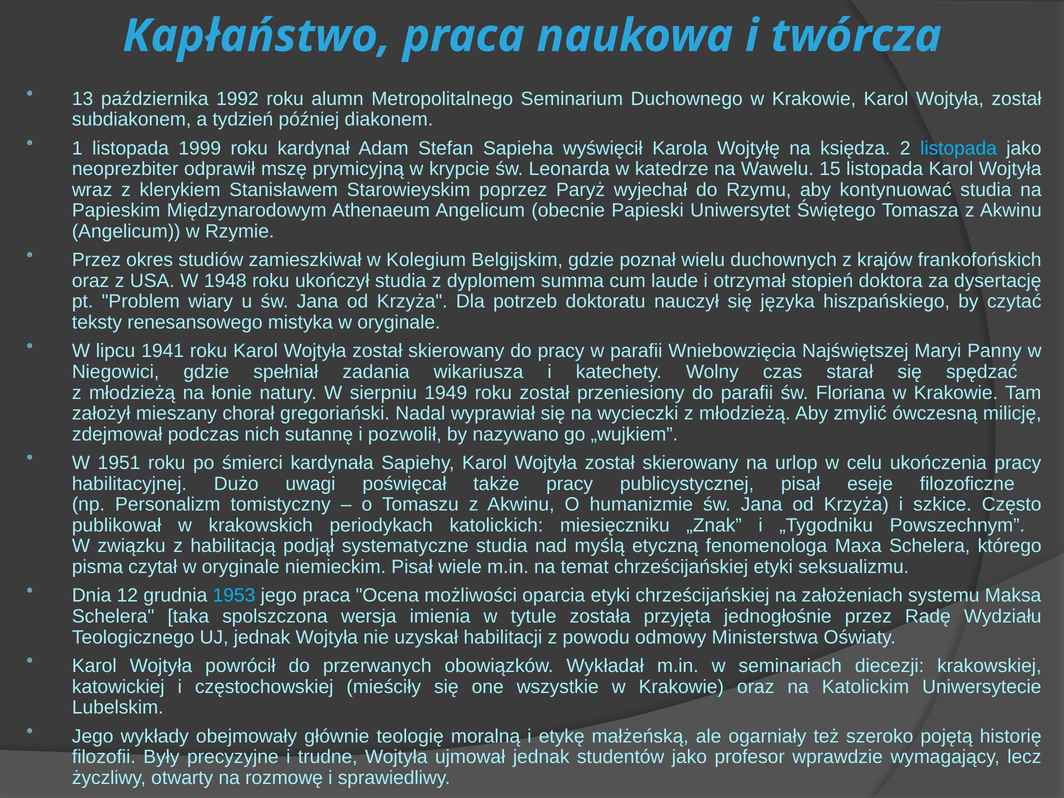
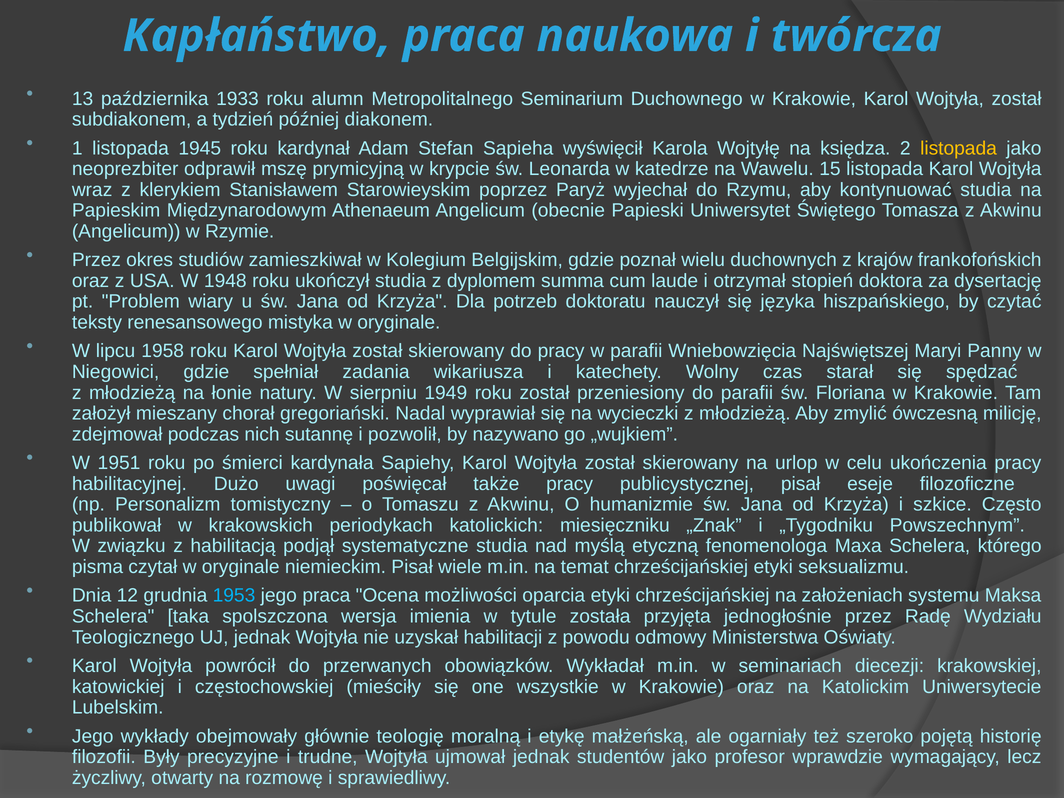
1992: 1992 -> 1933
1999: 1999 -> 1945
listopada at (959, 148) colour: light blue -> yellow
1941: 1941 -> 1958
